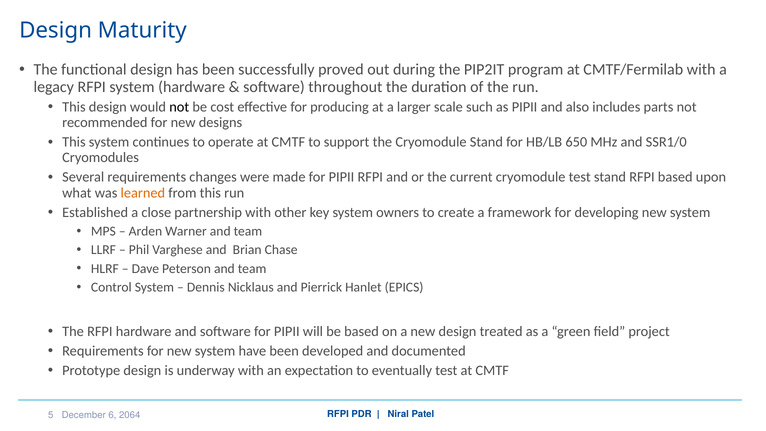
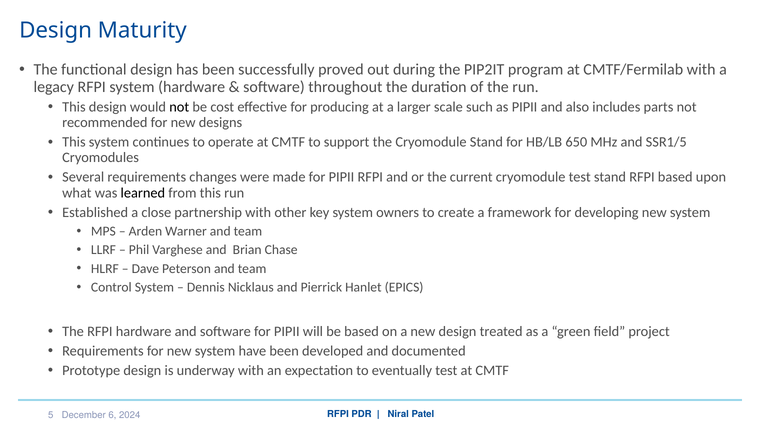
SSR1/0: SSR1/0 -> SSR1/5
learned colour: orange -> black
2064: 2064 -> 2024
